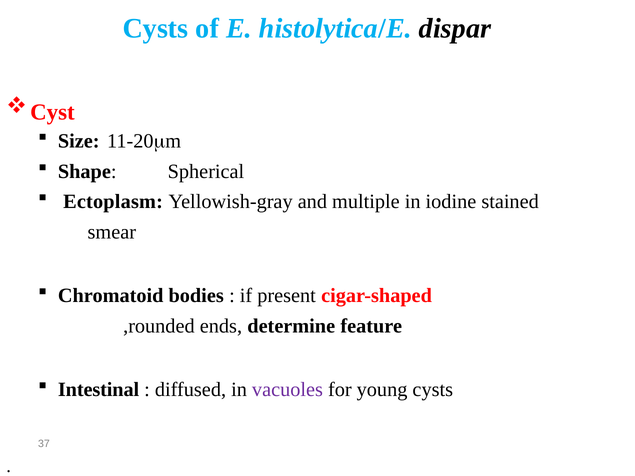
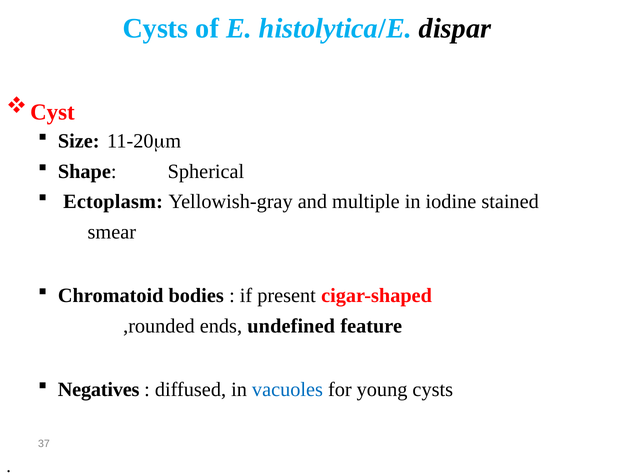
determine: determine -> undefined
Intestinal: Intestinal -> Negatives
vacuoles colour: purple -> blue
